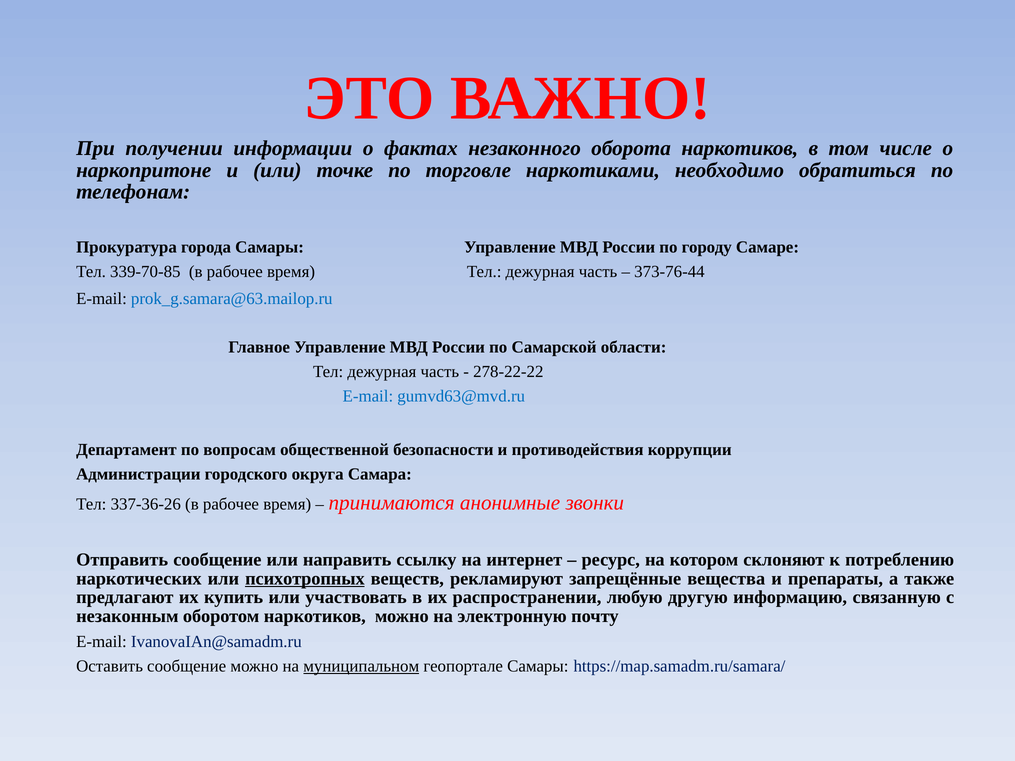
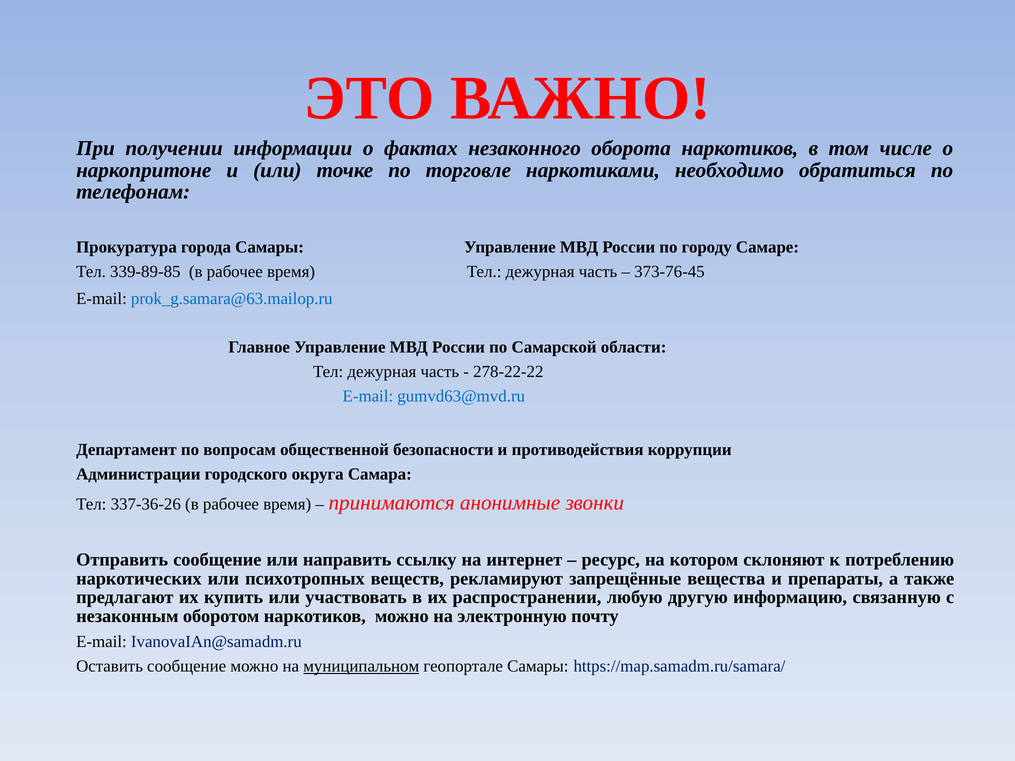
339-70-85: 339-70-85 -> 339-89-85
373-76-44: 373-76-44 -> 373-76-45
психотропных underline: present -> none
